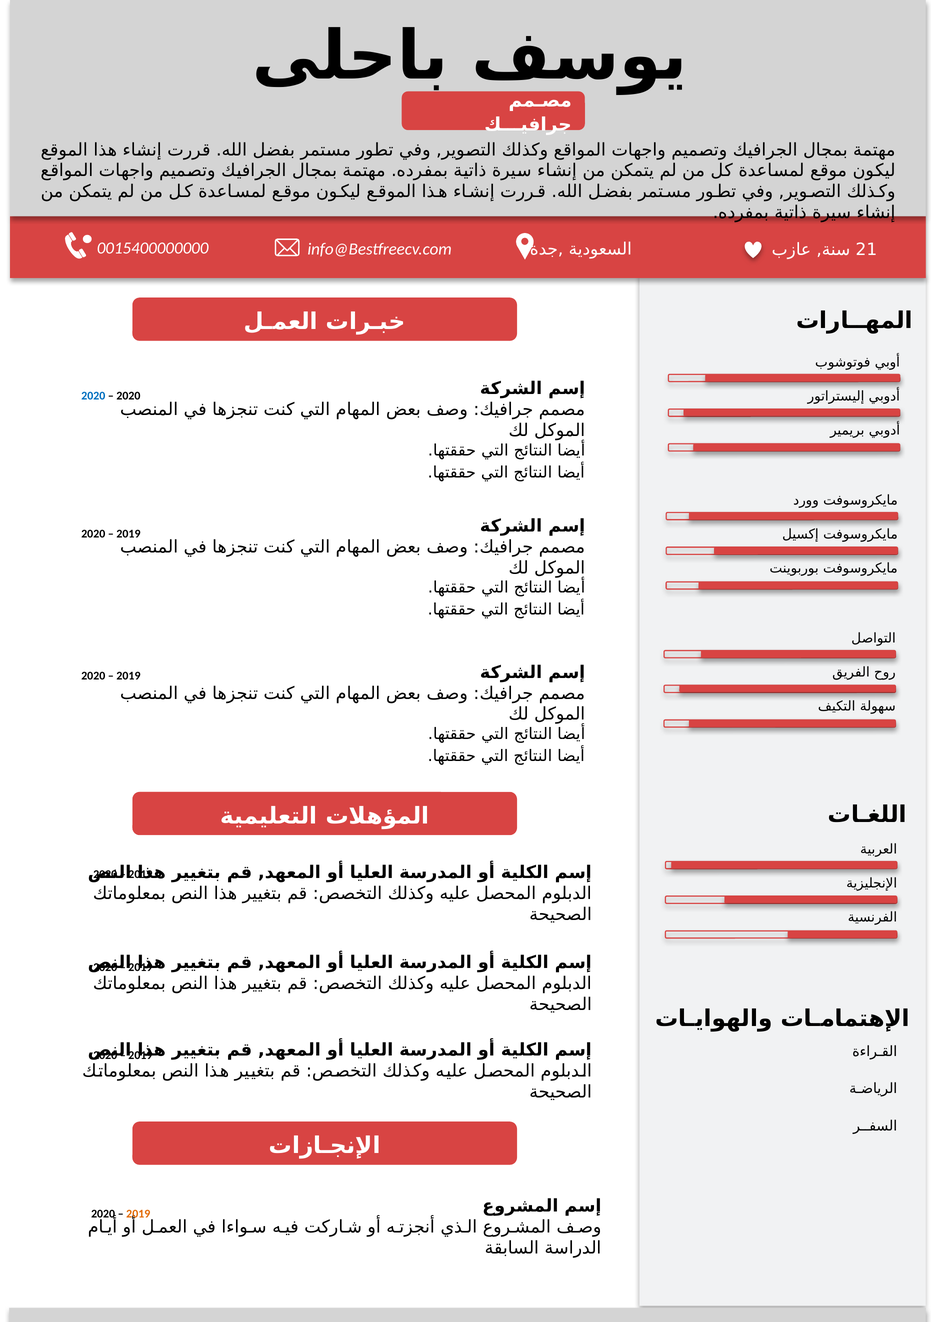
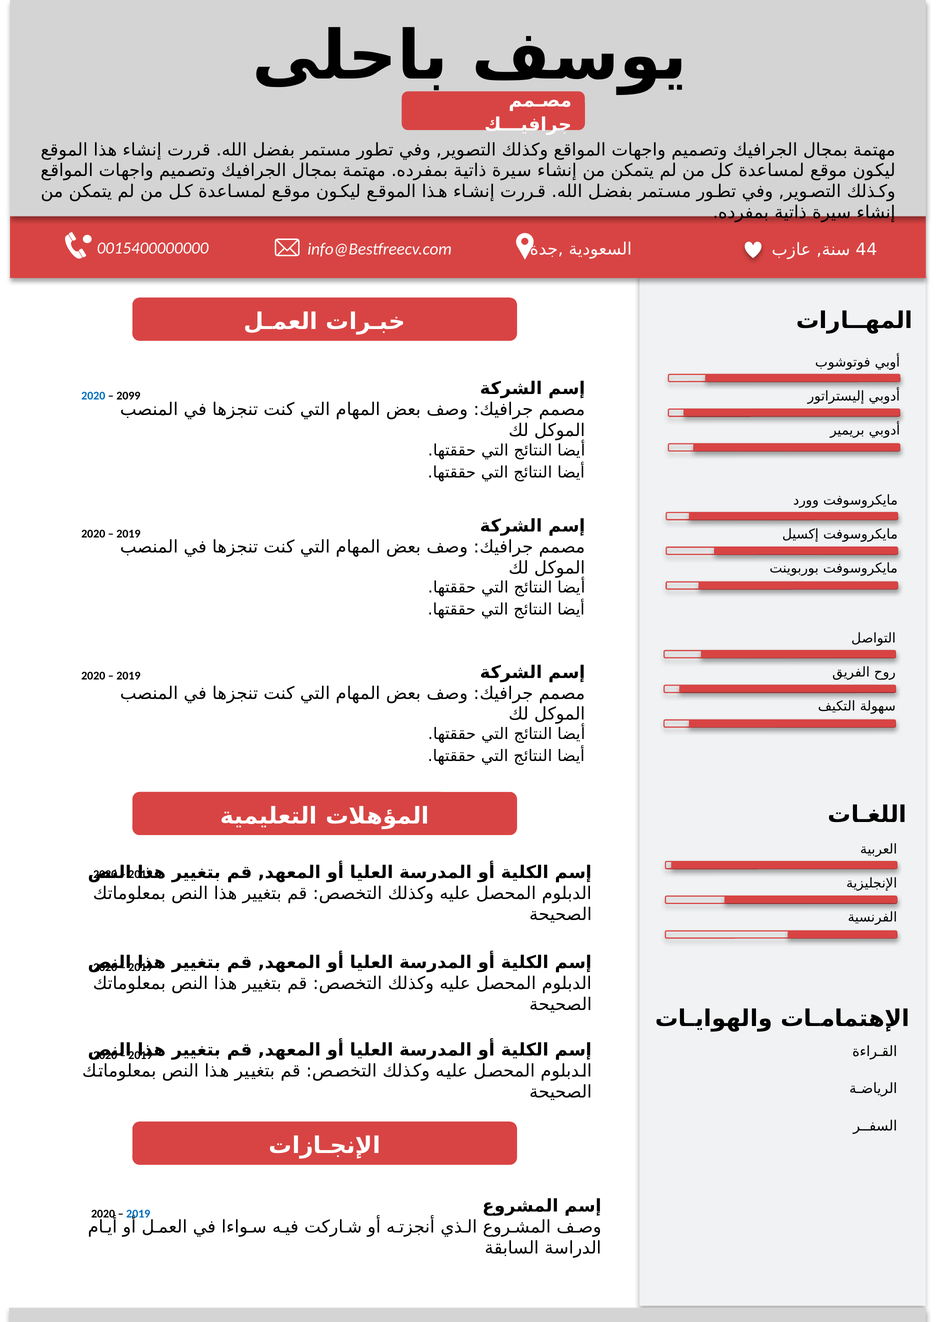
21: 21 -> 44
2020 at (128, 396): 2020 -> 2099
2019 at (138, 1214) colour: orange -> blue
